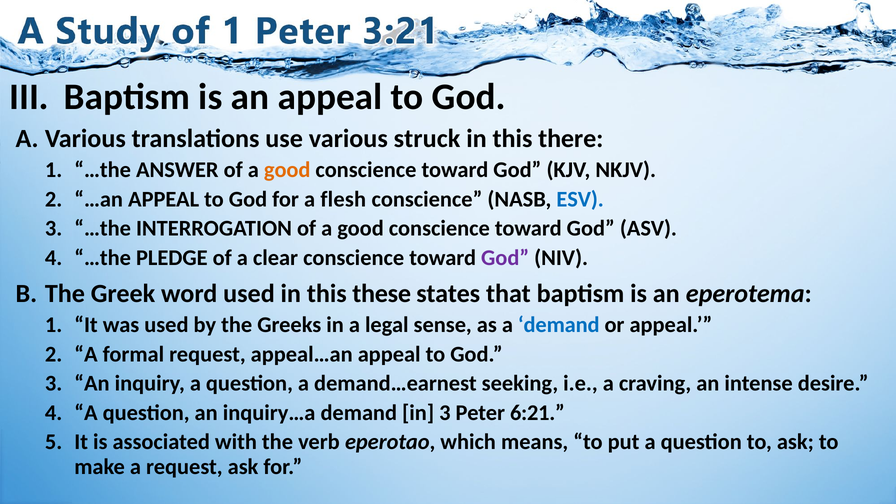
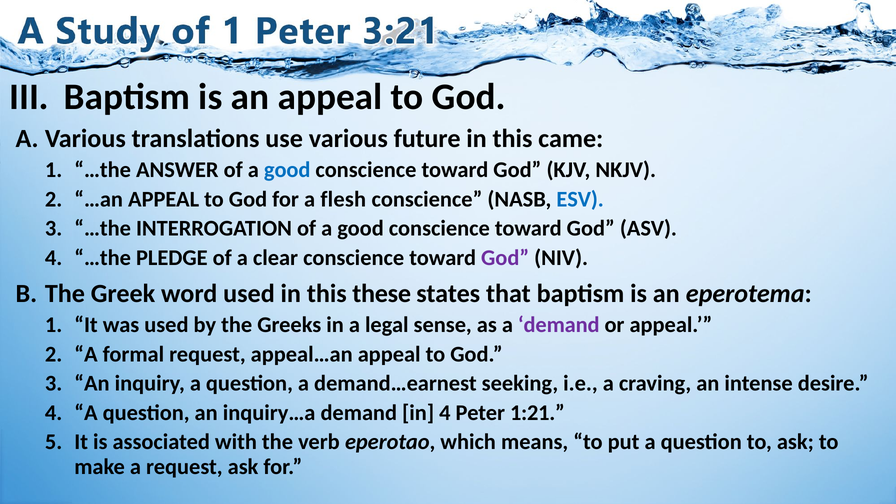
struck: struck -> future
there: there -> came
good at (287, 170) colour: orange -> blue
demand at (559, 325) colour: blue -> purple
in 3: 3 -> 4
6:21: 6:21 -> 1:21
